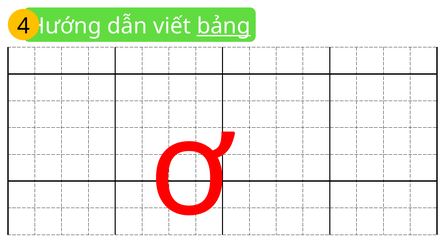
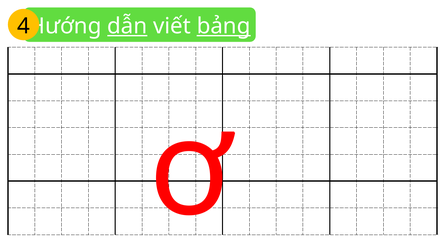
dẫn underline: none -> present
